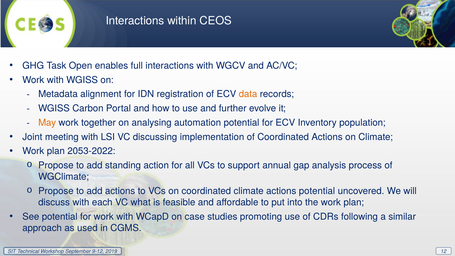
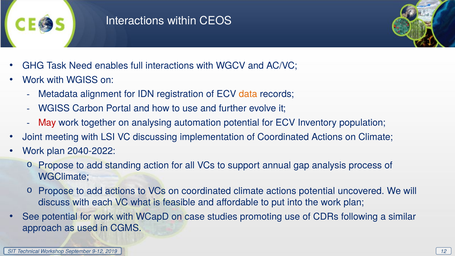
Open: Open -> Need
May colour: orange -> red
2053-2022: 2053-2022 -> 2040-2022
